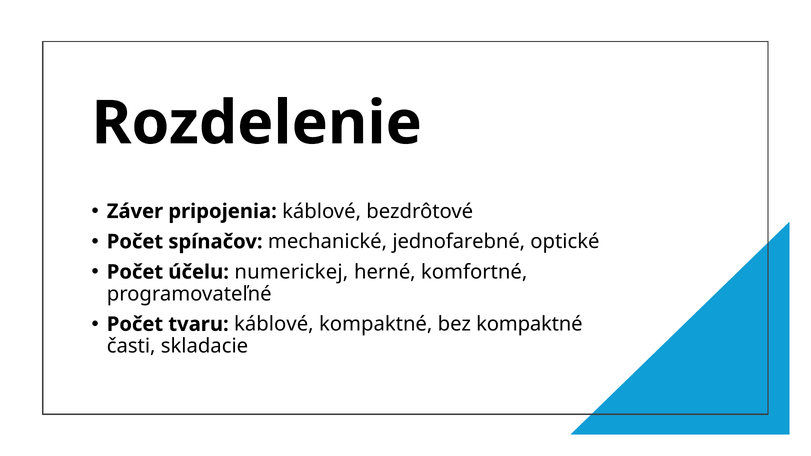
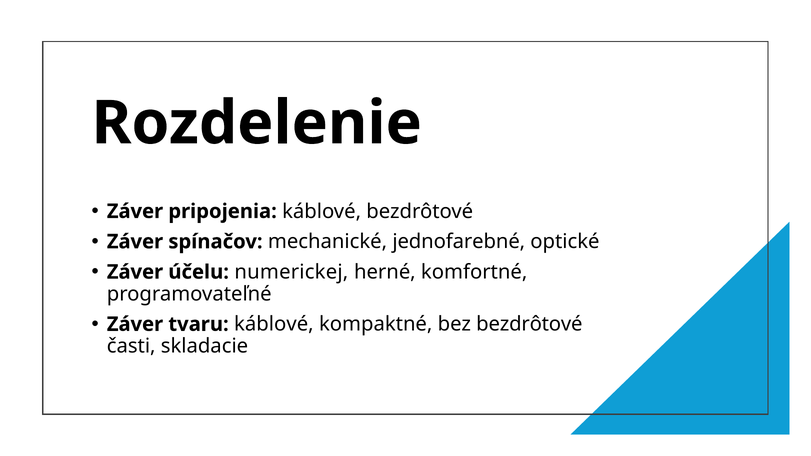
Počet at (135, 242): Počet -> Záver
Počet at (135, 272): Počet -> Záver
Počet at (135, 324): Počet -> Záver
bez kompaktné: kompaktné -> bezdrôtové
